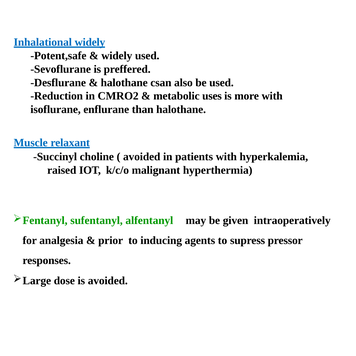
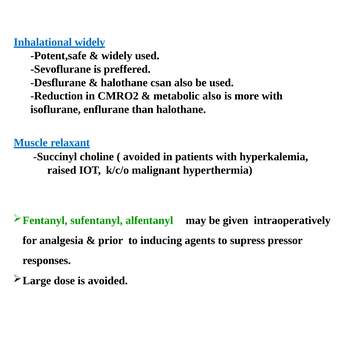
metabolic uses: uses -> also
